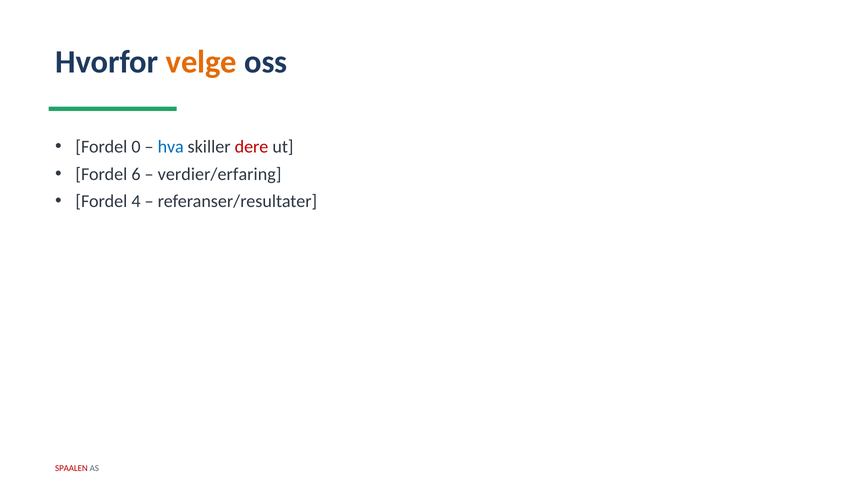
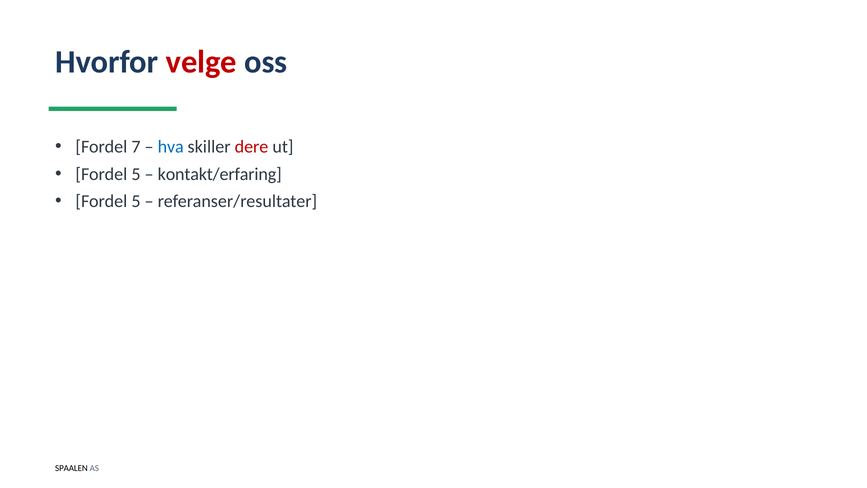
velge colour: orange -> red
0: 0 -> 7
6 at (136, 174): 6 -> 5
verdier/erfaring: verdier/erfaring -> kontakt/erfaring
4 at (136, 201): 4 -> 5
SPAALEN colour: red -> black
